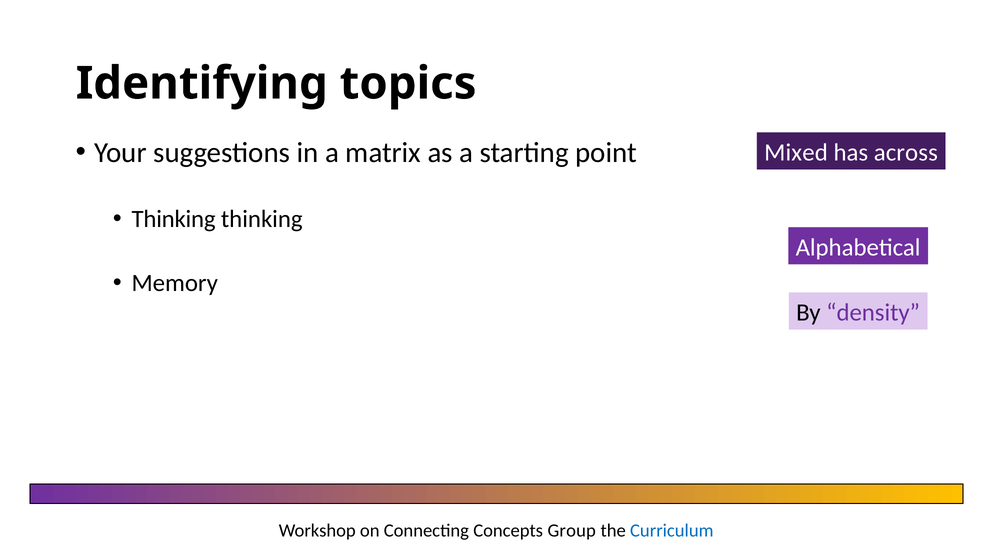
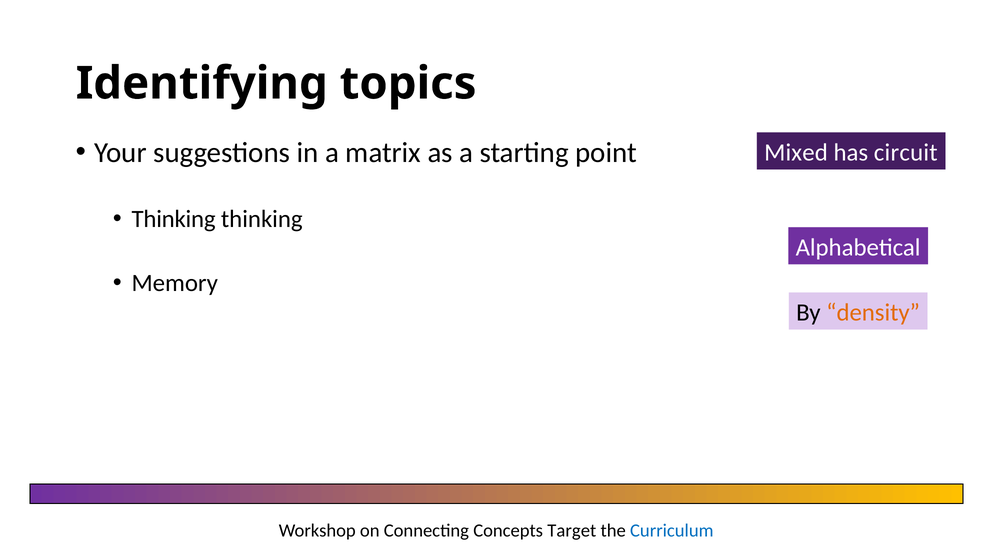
across: across -> circuit
density colour: purple -> orange
Group: Group -> Target
